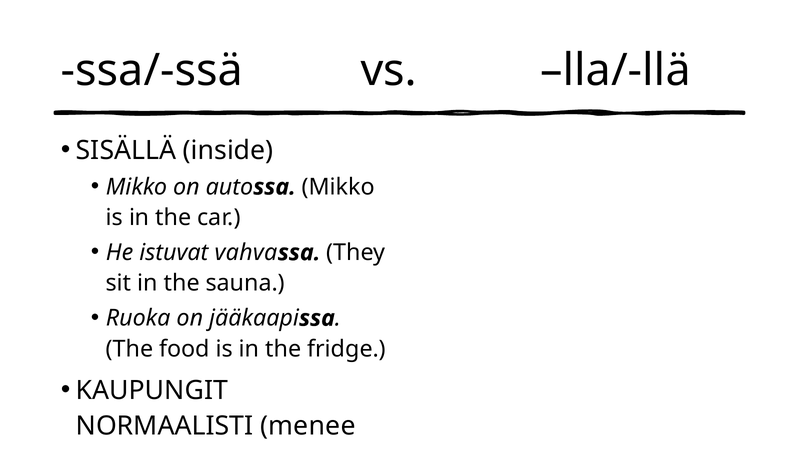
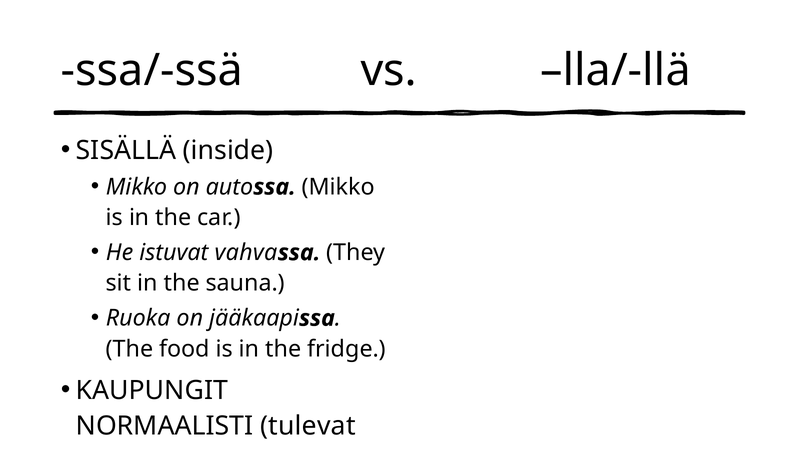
menee: menee -> tulevat
